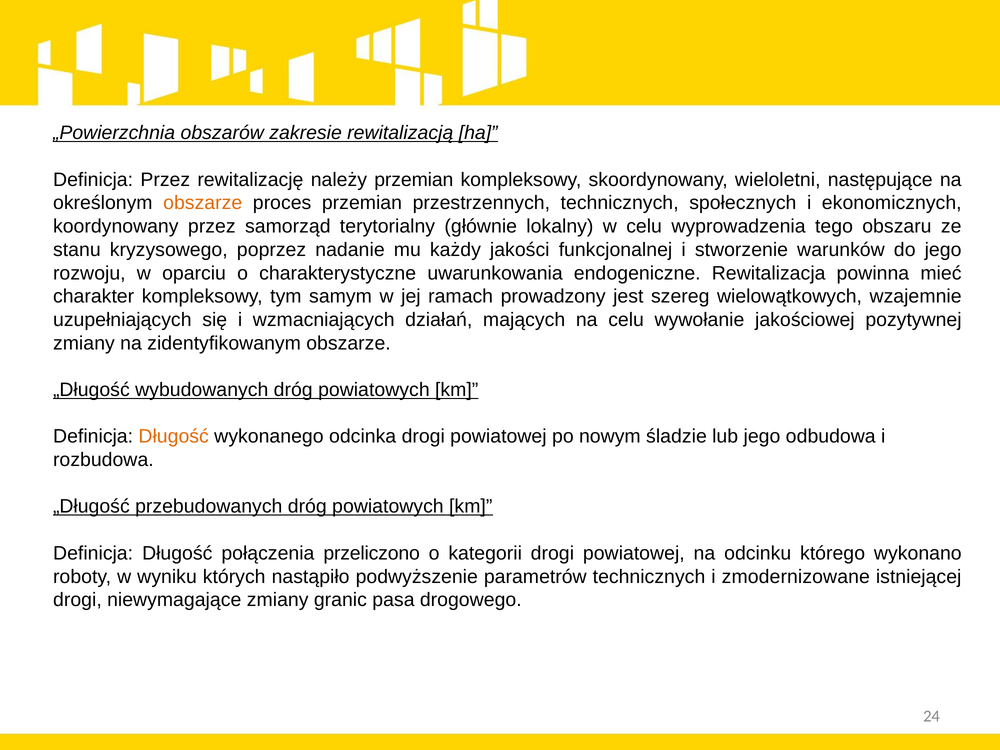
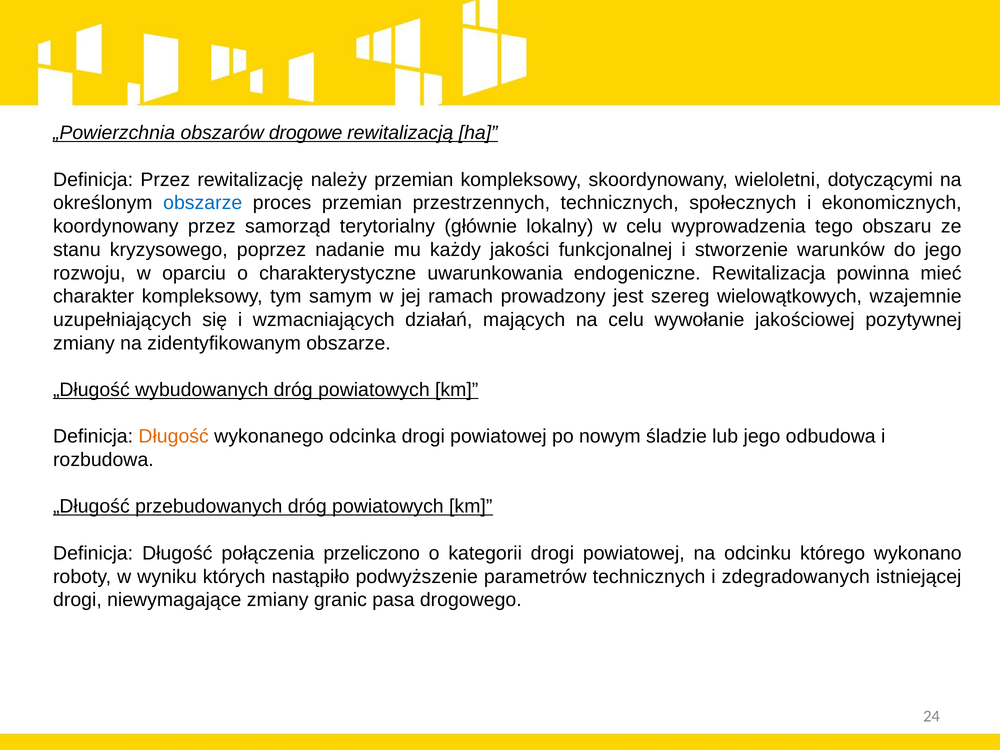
zakresie: zakresie -> drogowe
następujące: następujące -> dotyczącymi
obszarze at (203, 203) colour: orange -> blue
zmodernizowane: zmodernizowane -> zdegradowanych
